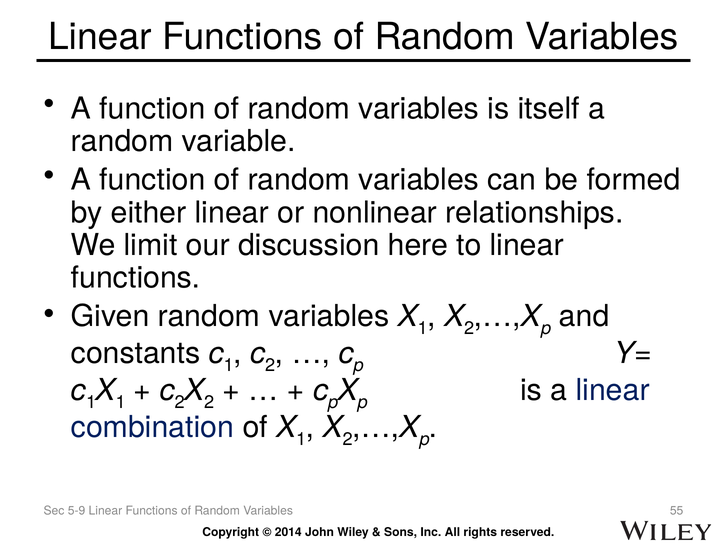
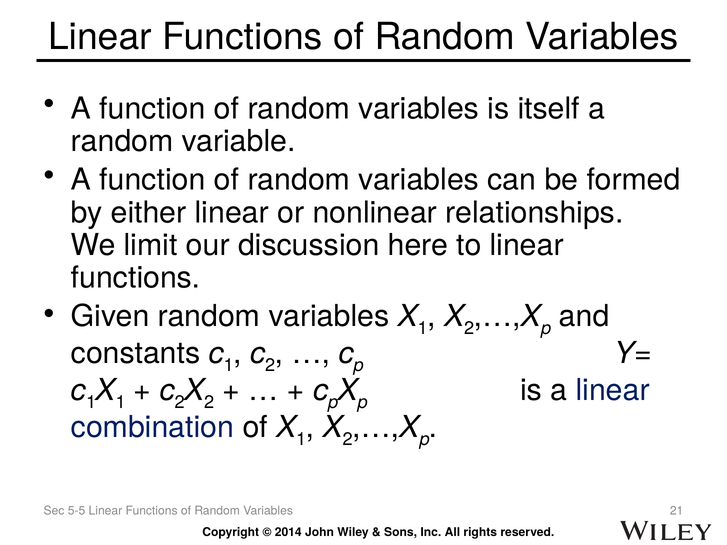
5-9: 5-9 -> 5-5
55: 55 -> 21
